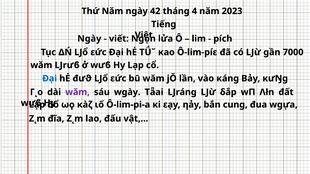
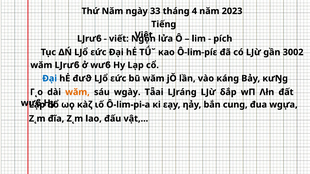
42: 42 -> 33
Ngày at (89, 39): Ngày -> Ǉrưϐ
7000: 7000 -> 3002
wăm at (77, 92) colour: purple -> orange
